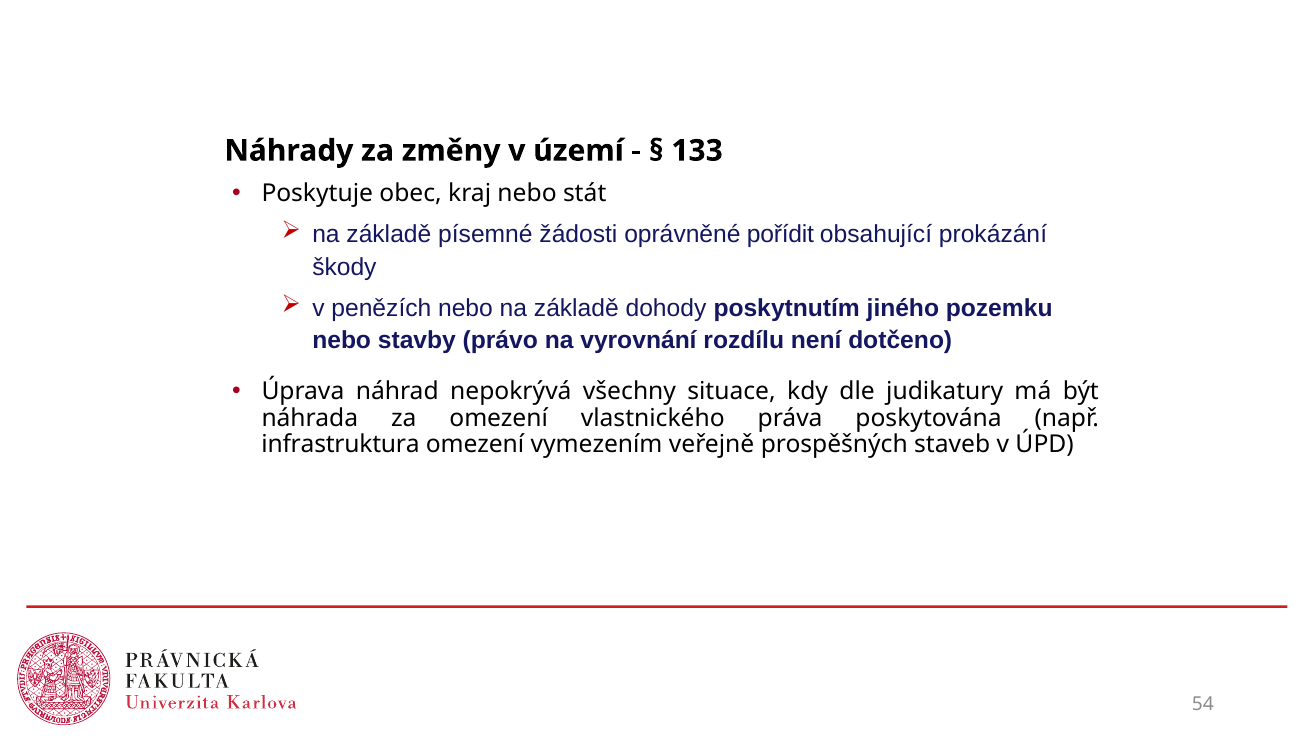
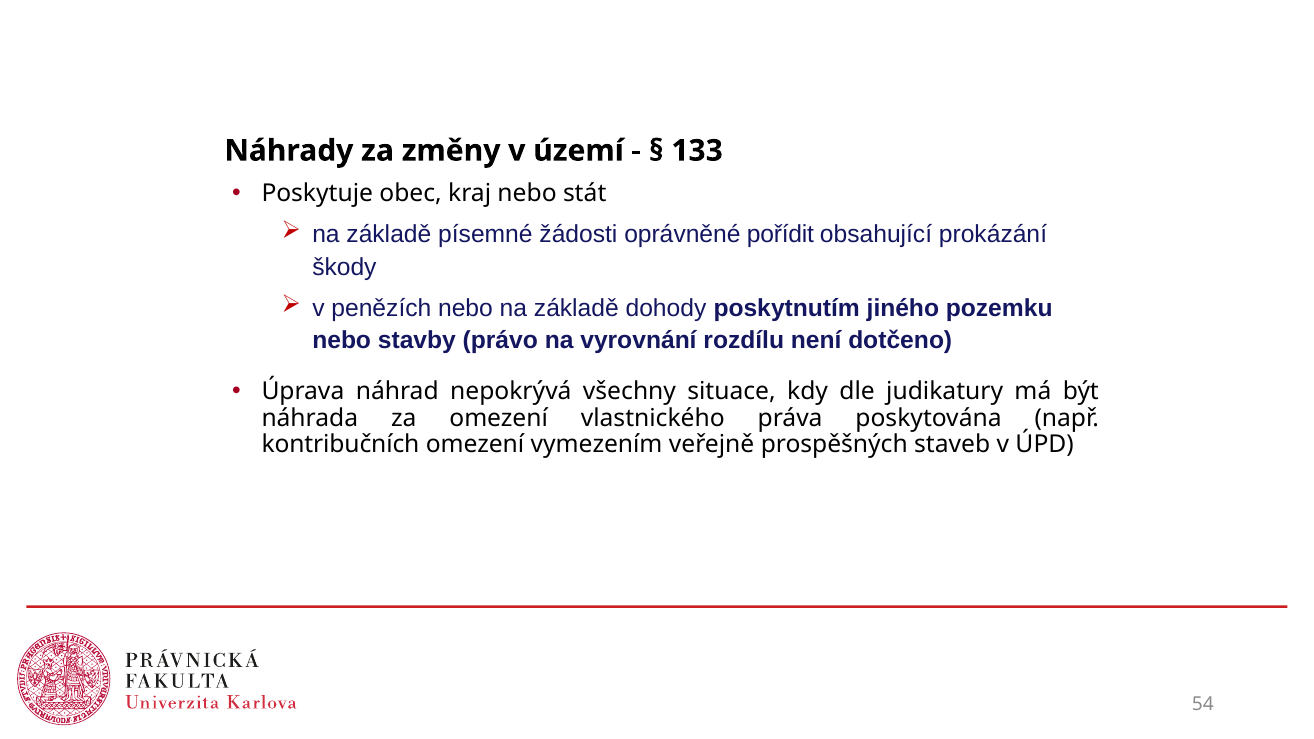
infrastruktura: infrastruktura -> kontribučních
